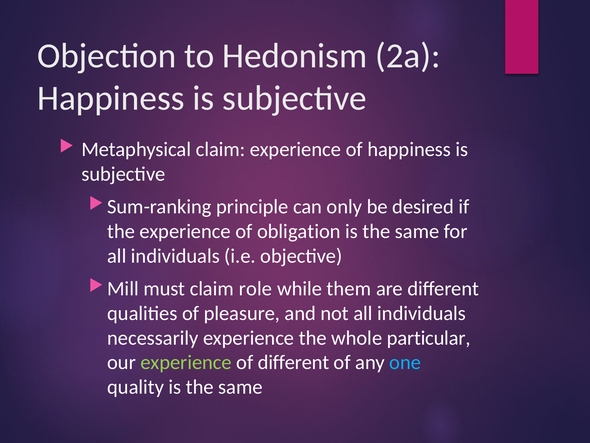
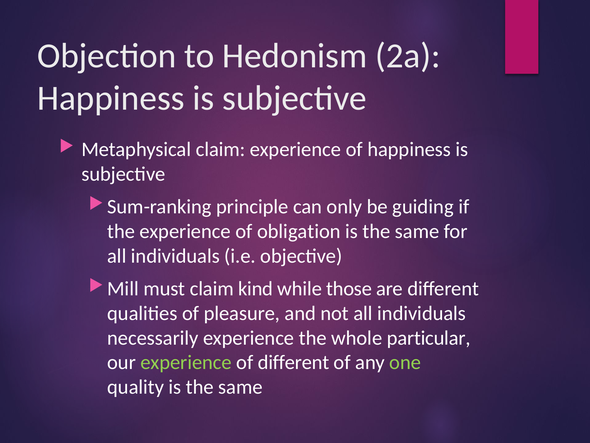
desired: desired -> guiding
role: role -> kind
them: them -> those
one colour: light blue -> light green
